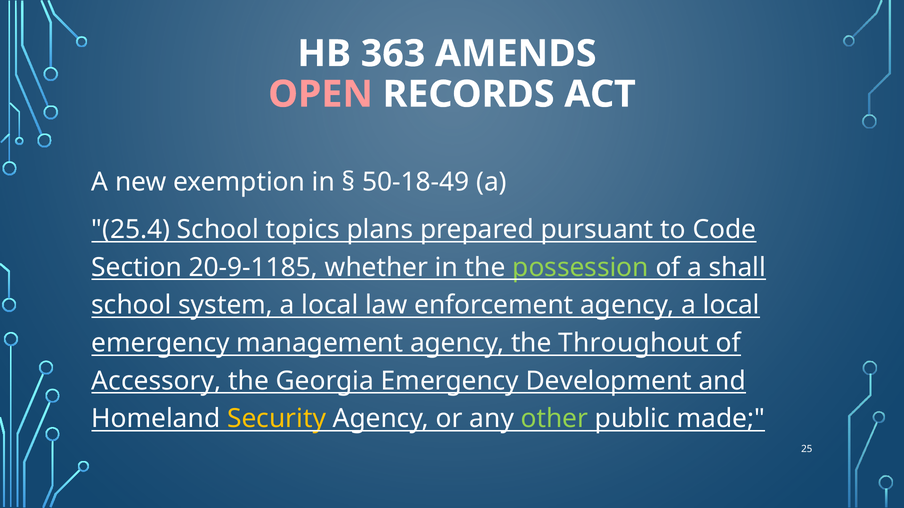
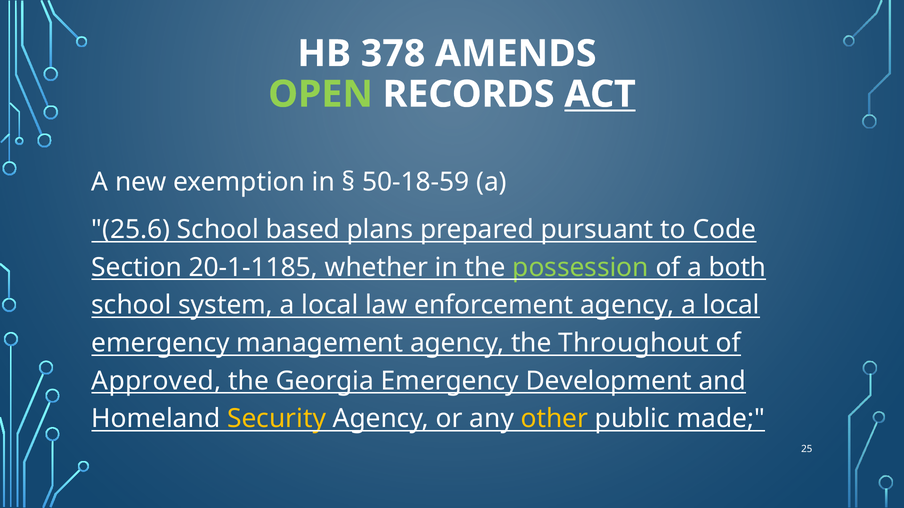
363: 363 -> 378
OPEN colour: pink -> light green
ACT underline: none -> present
50-18-49: 50-18-49 -> 50-18-59
25.4: 25.4 -> 25.6
topics: topics -> based
20-9-1185: 20-9-1185 -> 20-1-1185
shall: shall -> both
Accessory: Accessory -> Approved
other colour: light green -> yellow
